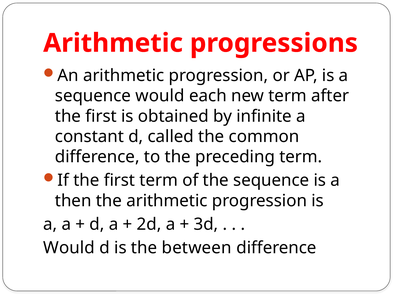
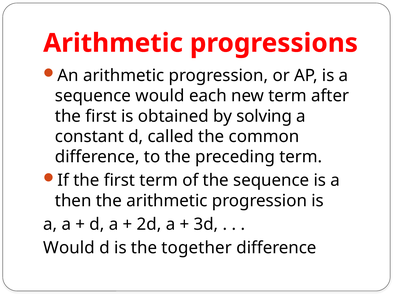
infinite: infinite -> solving
between: between -> together
